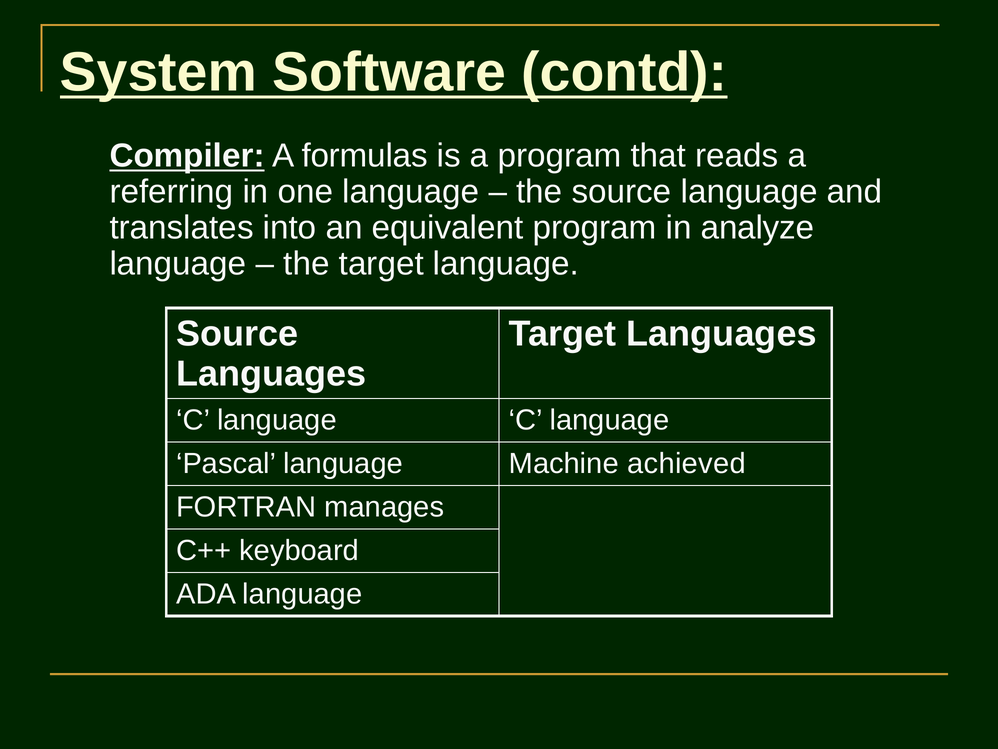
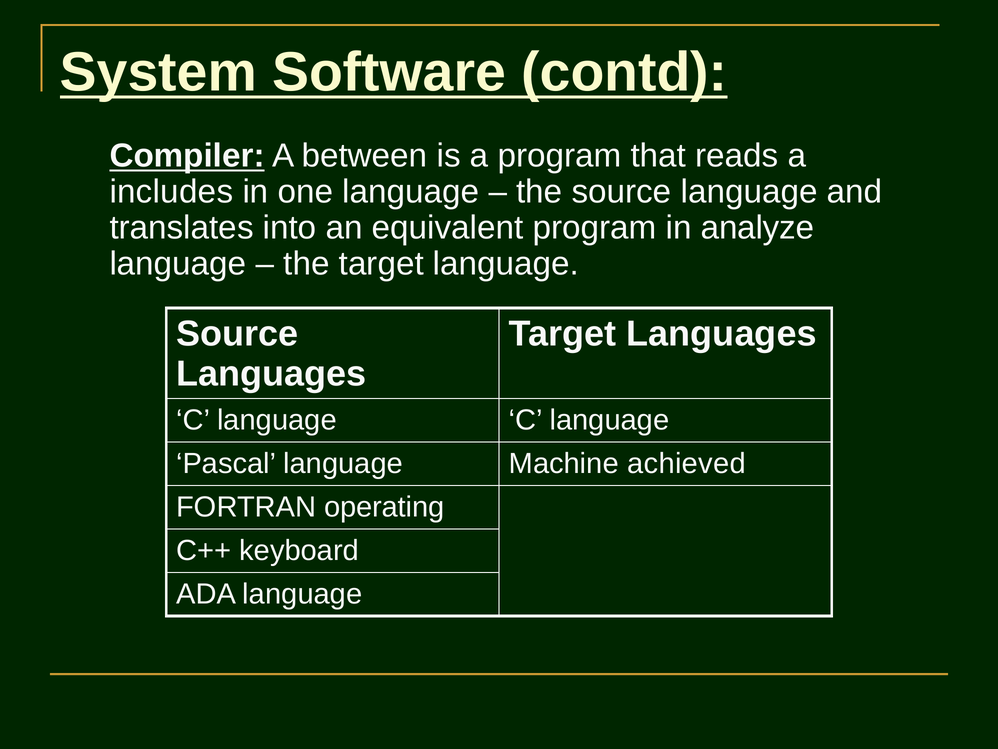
formulas: formulas -> between
referring: referring -> includes
manages: manages -> operating
